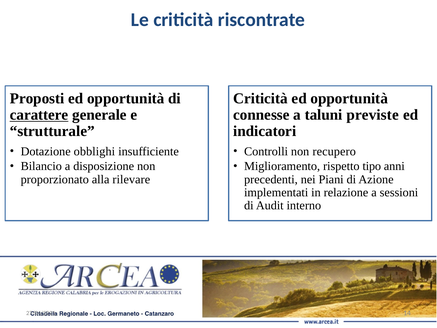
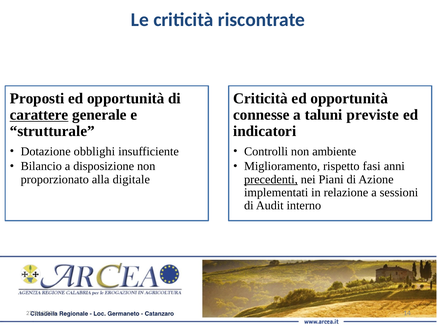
recupero: recupero -> ambiente
tipo: tipo -> fasi
rilevare: rilevare -> digitale
precedenti underline: none -> present
